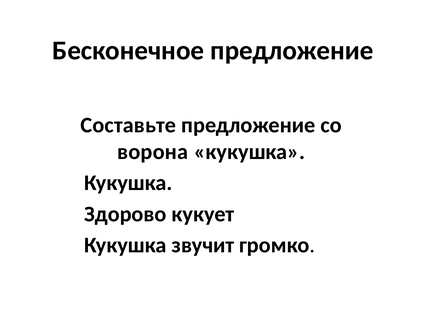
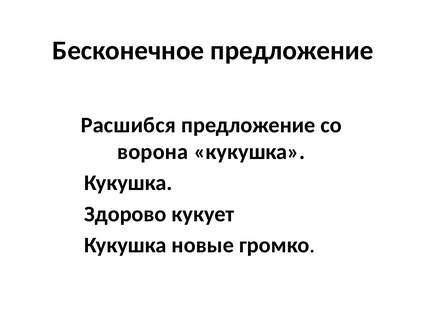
Составьте: Составьте -> Расшибся
звучит: звучит -> новые
